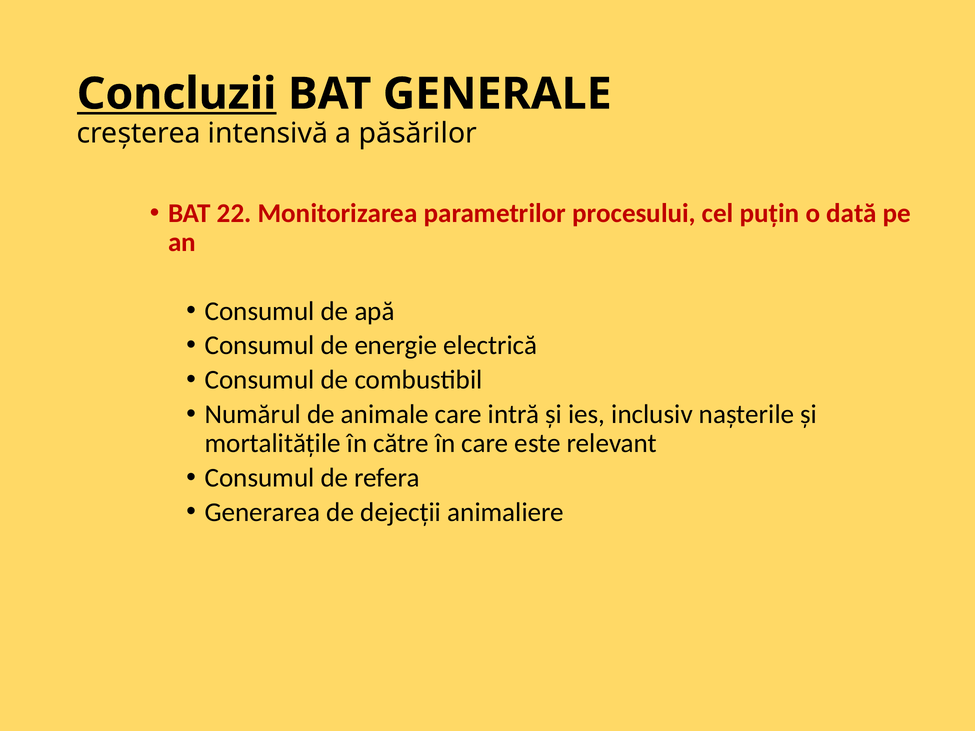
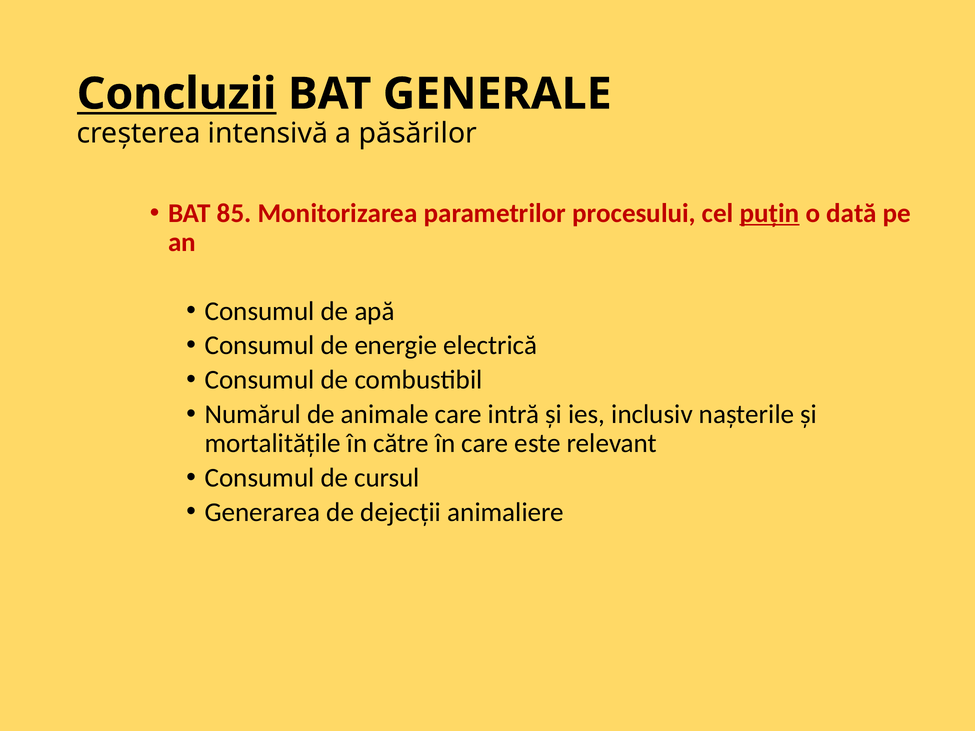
22: 22 -> 85
puțin underline: none -> present
refera: refera -> cursul
